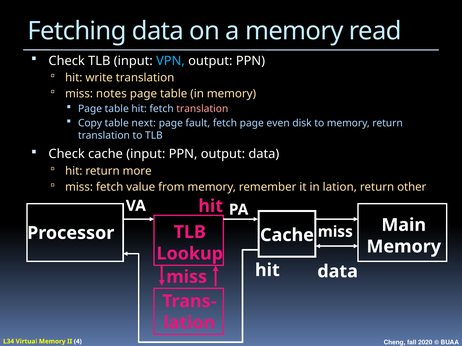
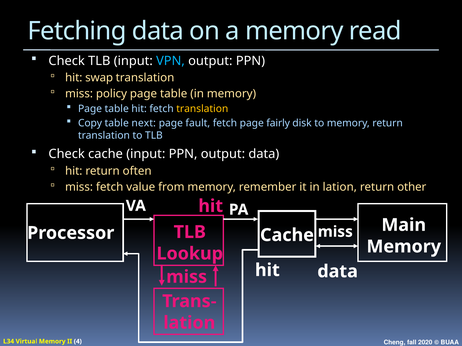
write: write -> swap
notes: notes -> policy
translation at (202, 109) colour: pink -> yellow
even: even -> fairly
more: more -> often
